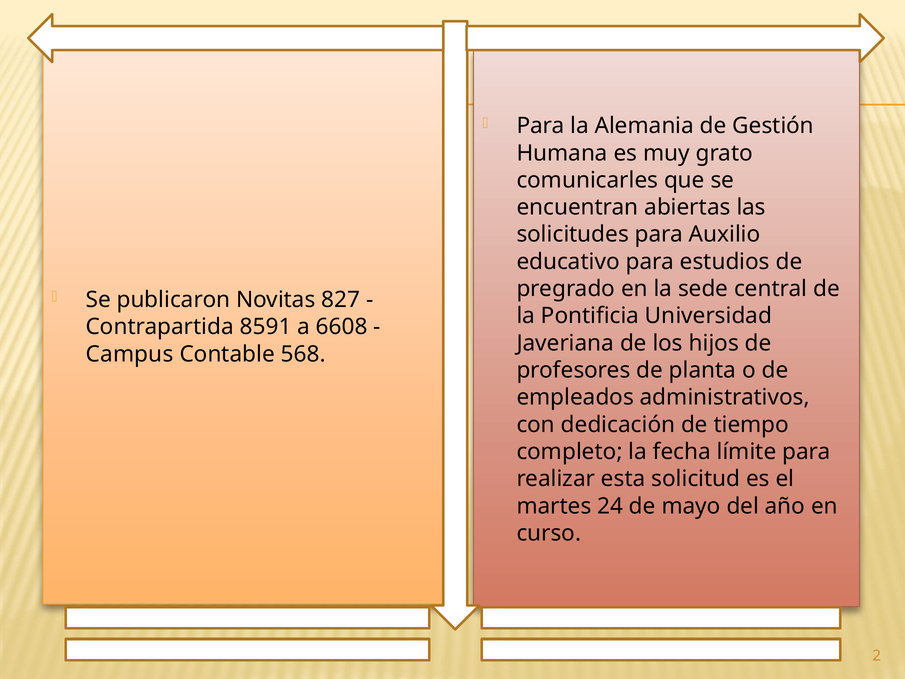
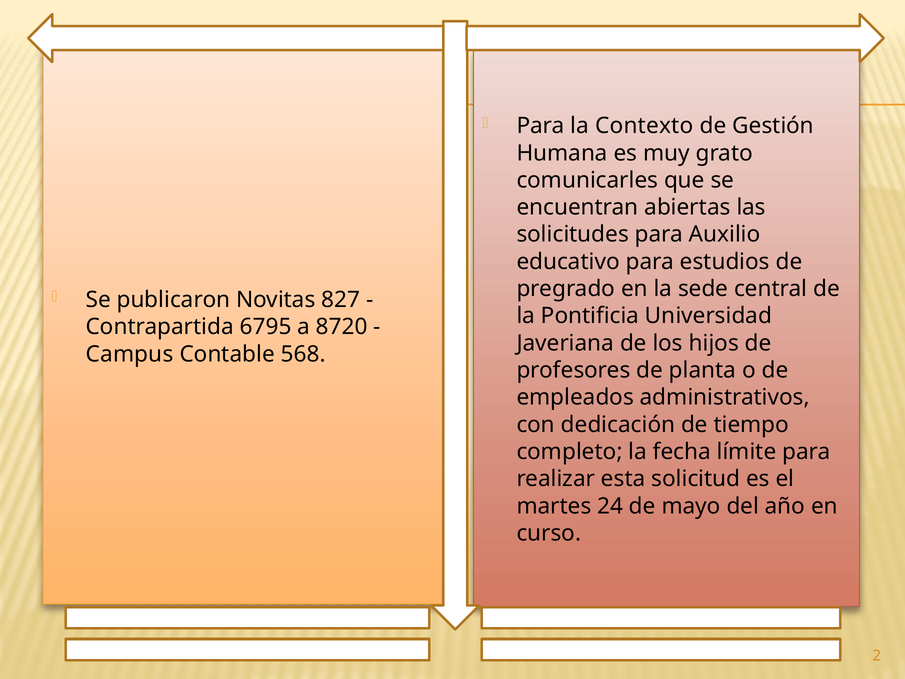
Alemania: Alemania -> Contexto
8591: 8591 -> 6795
6608: 6608 -> 8720
